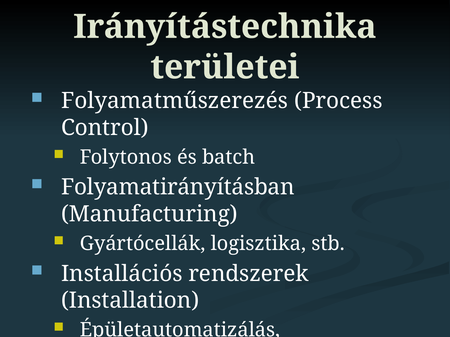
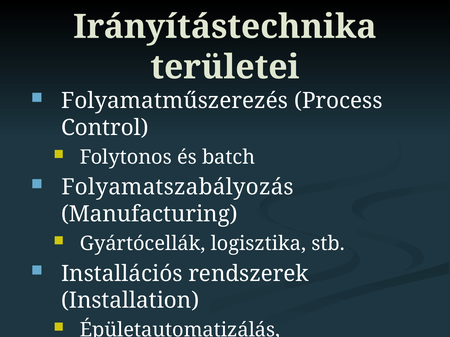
Folyamatirányításban: Folyamatirányításban -> Folyamatszabályozás
